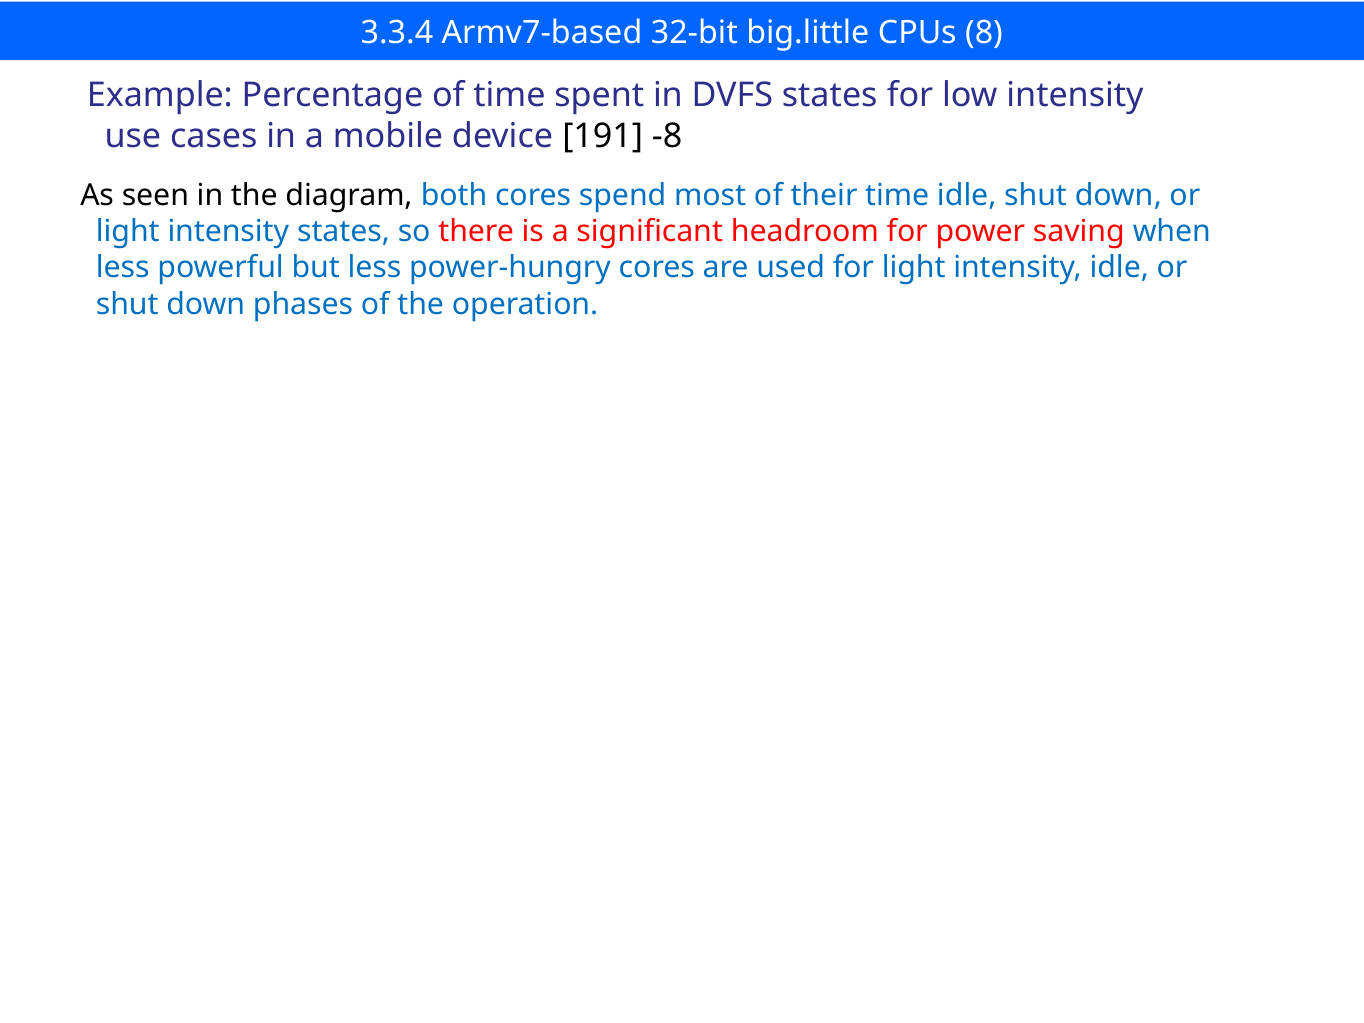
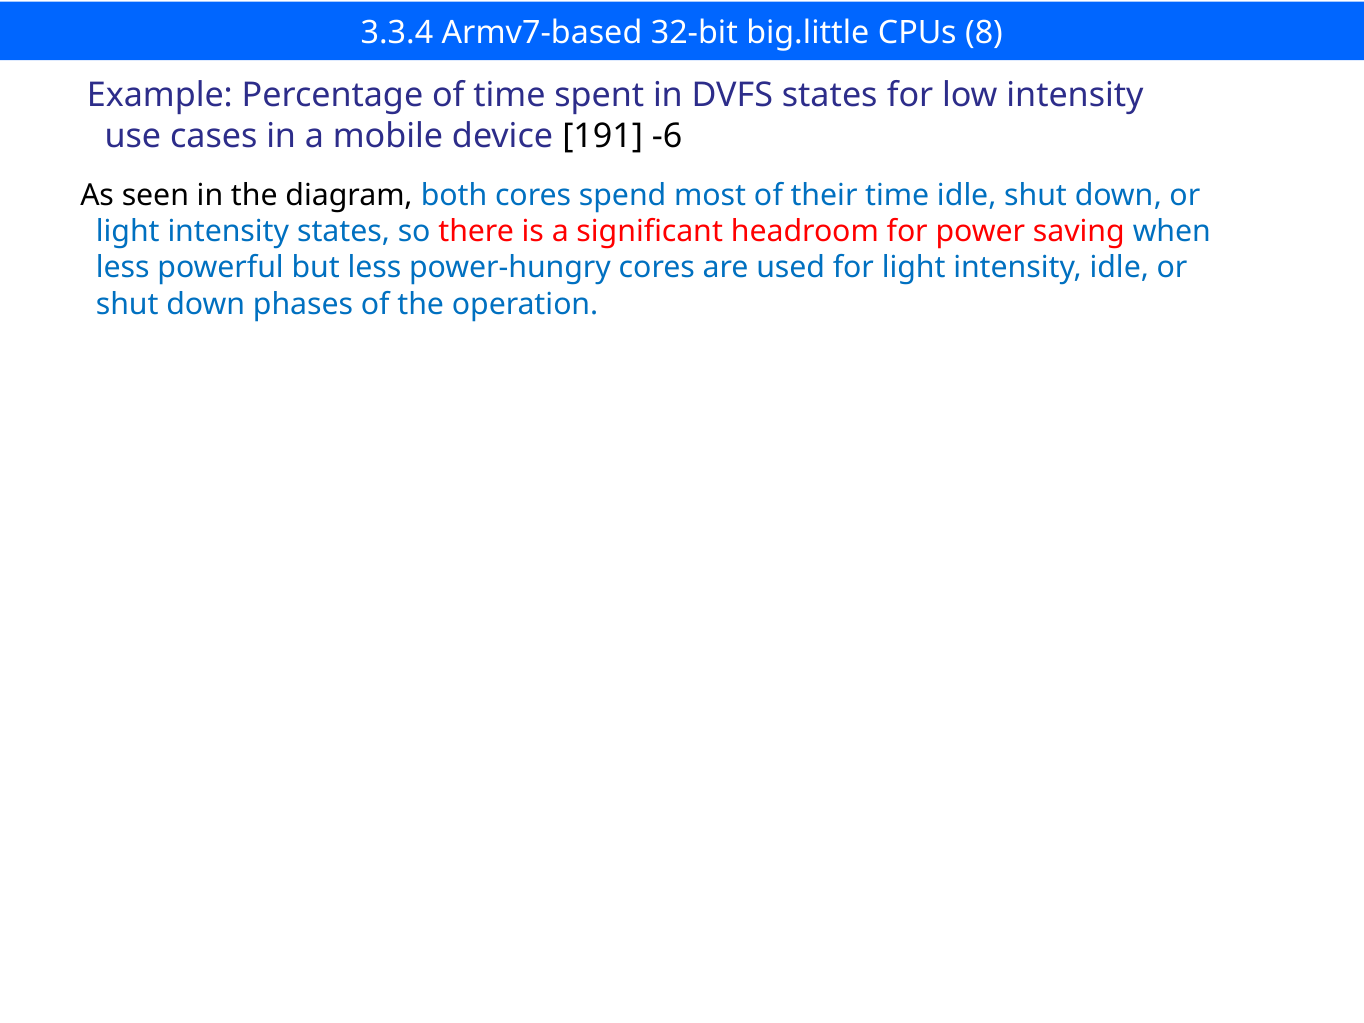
-8: -8 -> -6
